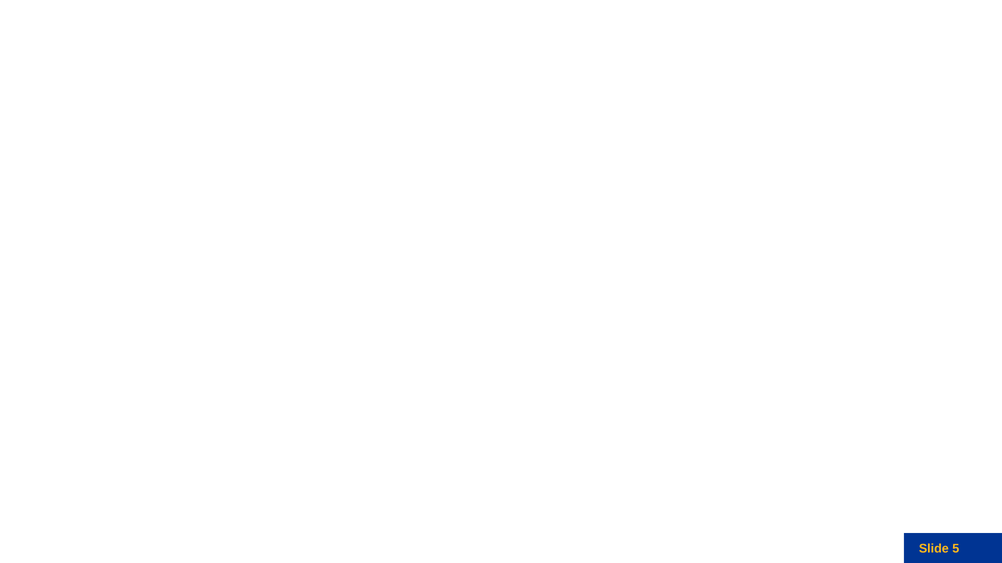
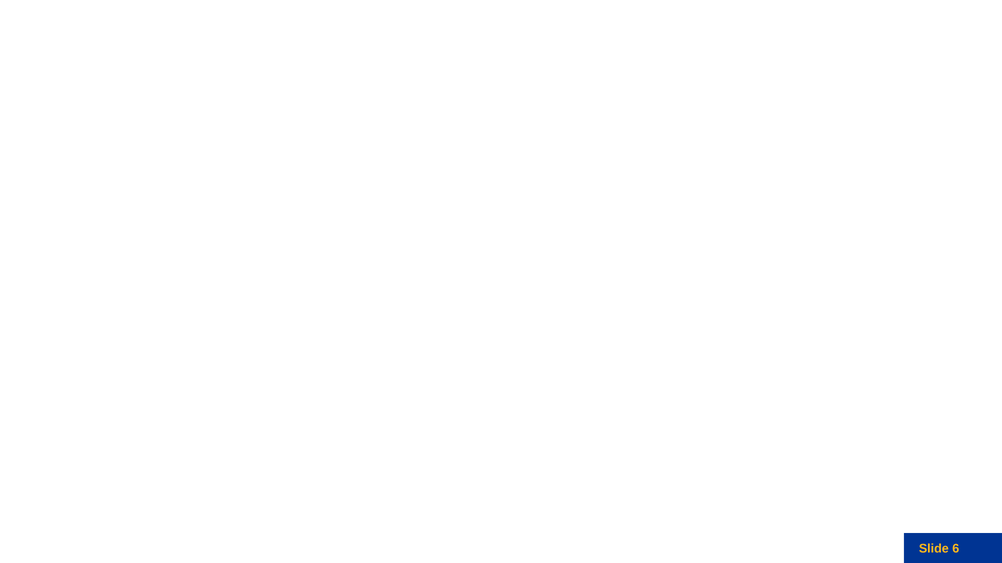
5: 5 -> 6
